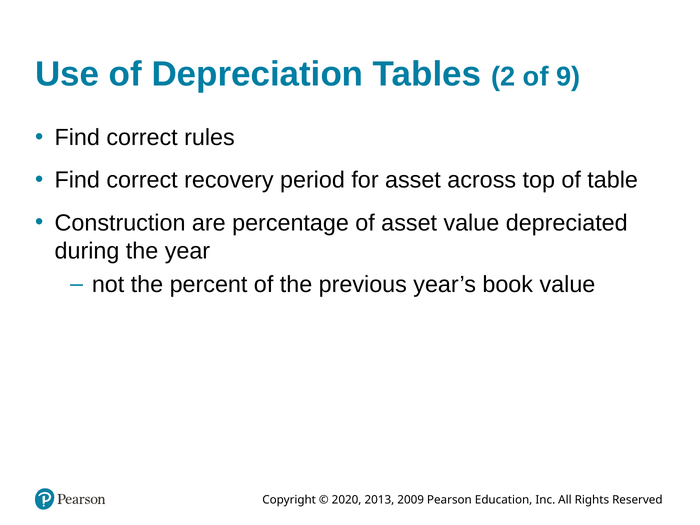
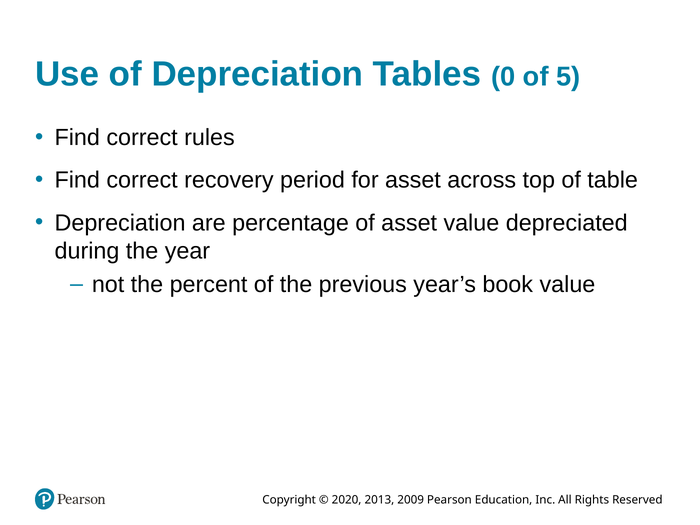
2: 2 -> 0
9: 9 -> 5
Construction at (120, 223): Construction -> Depreciation
